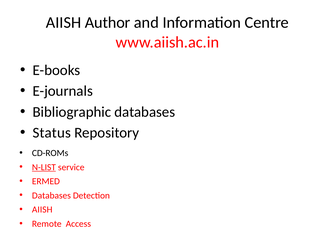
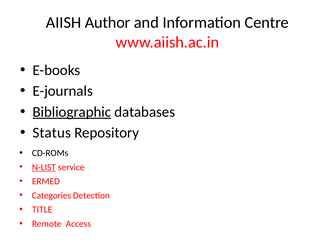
Bibliographic underline: none -> present
Databases at (51, 196): Databases -> Categories
AIISH at (42, 210): AIISH -> TITLE
